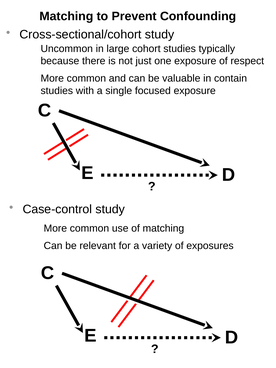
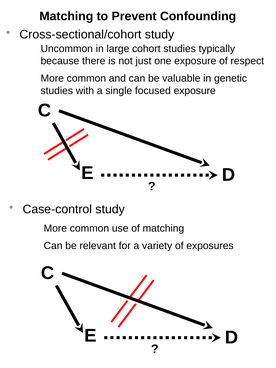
contain: contain -> genetic
